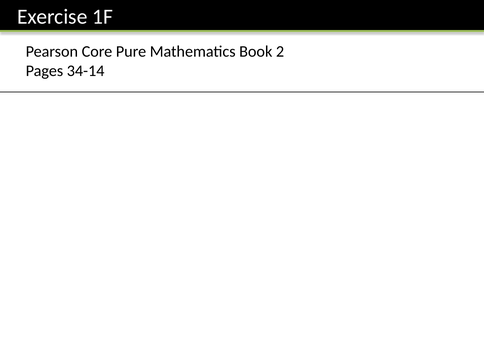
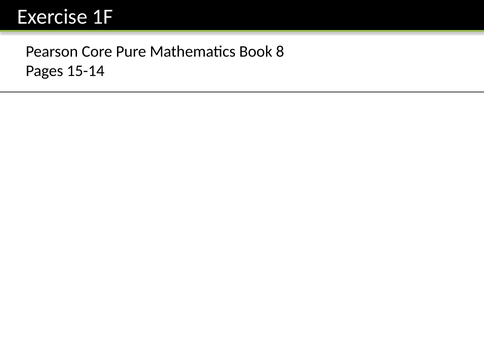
2: 2 -> 8
34-14: 34-14 -> 15-14
